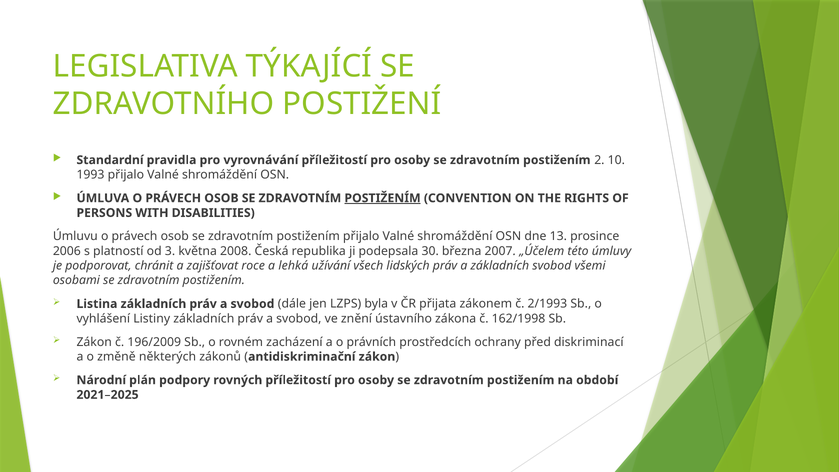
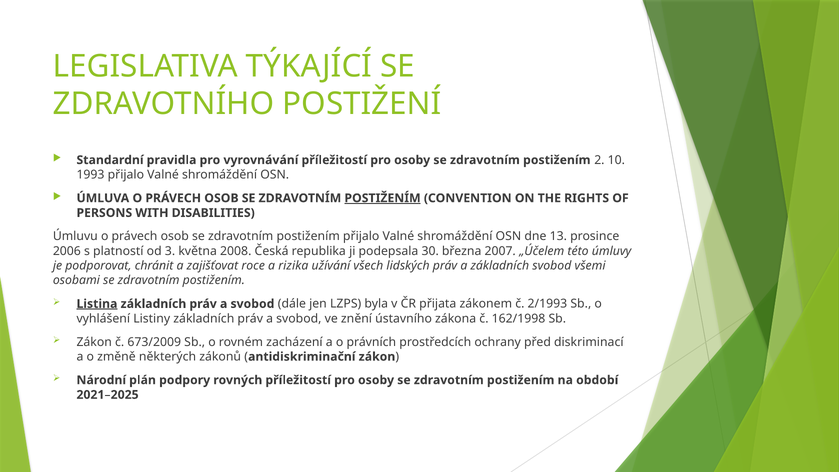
lehká: lehká -> rizika
Listina underline: none -> present
196/2009: 196/2009 -> 673/2009
